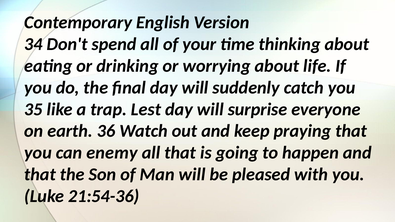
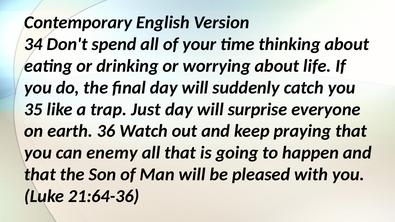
Lest: Lest -> Just
21:54-36: 21:54-36 -> 21:64-36
